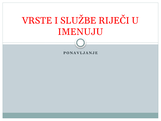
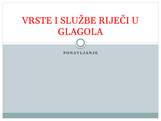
IMENUJU: IMENUJU -> GLAGOLA
